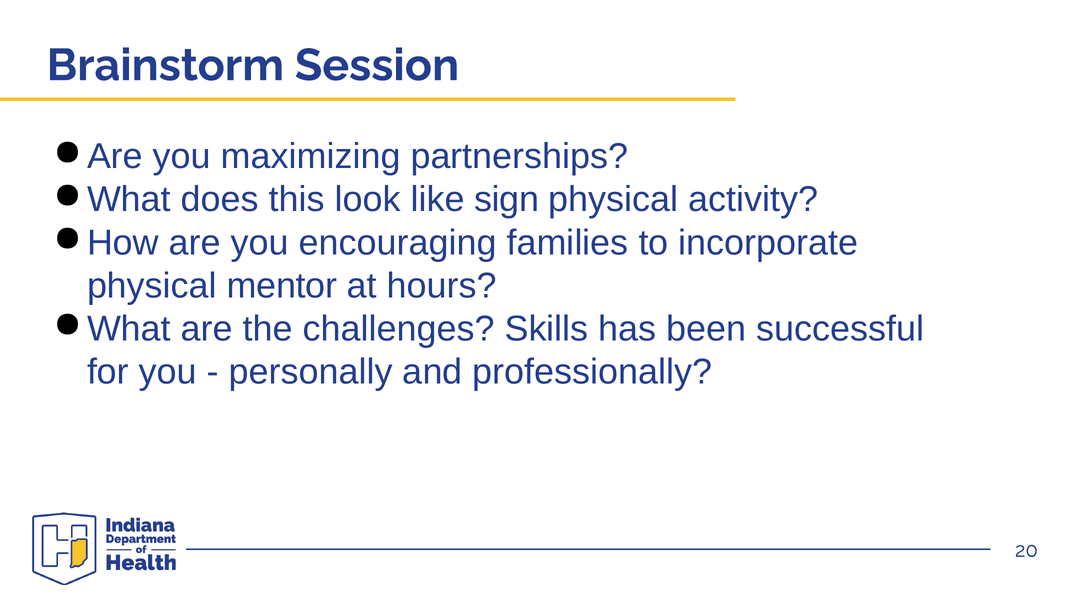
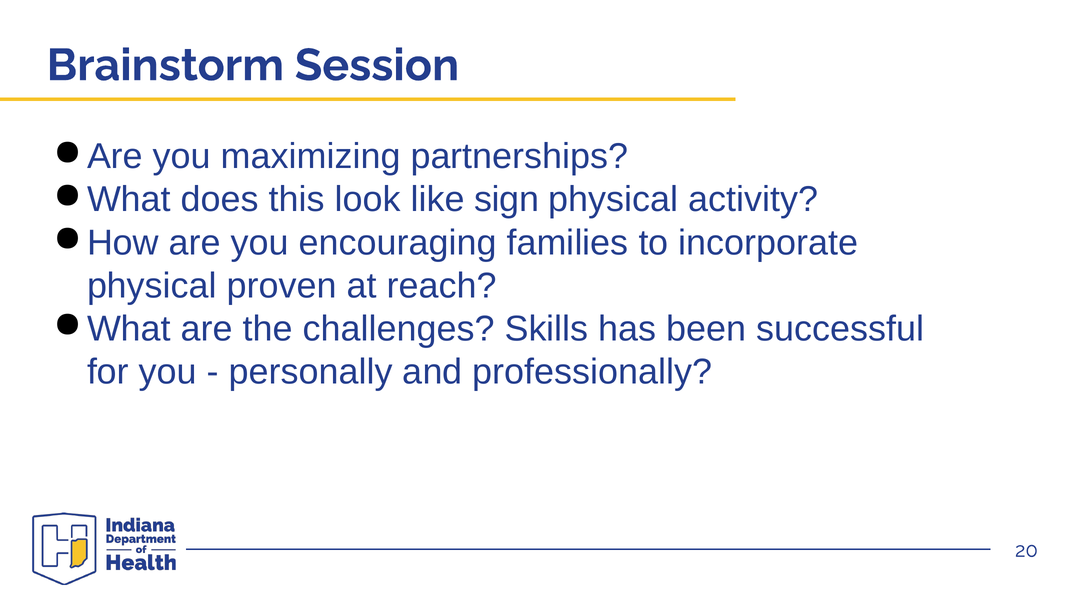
mentor: mentor -> proven
hours: hours -> reach
